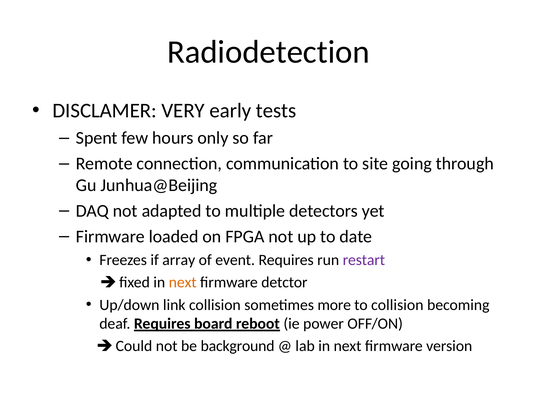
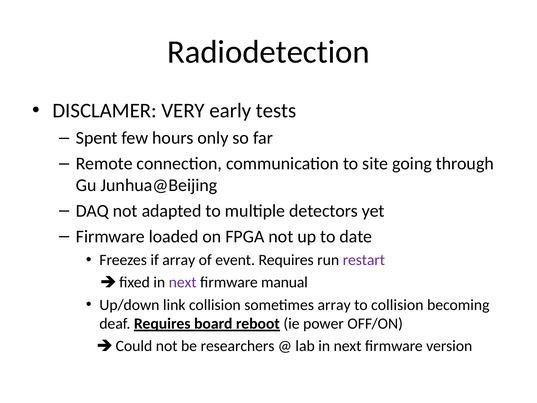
next at (183, 282) colour: orange -> purple
detctor: detctor -> manual
sometimes more: more -> array
background: background -> researchers
